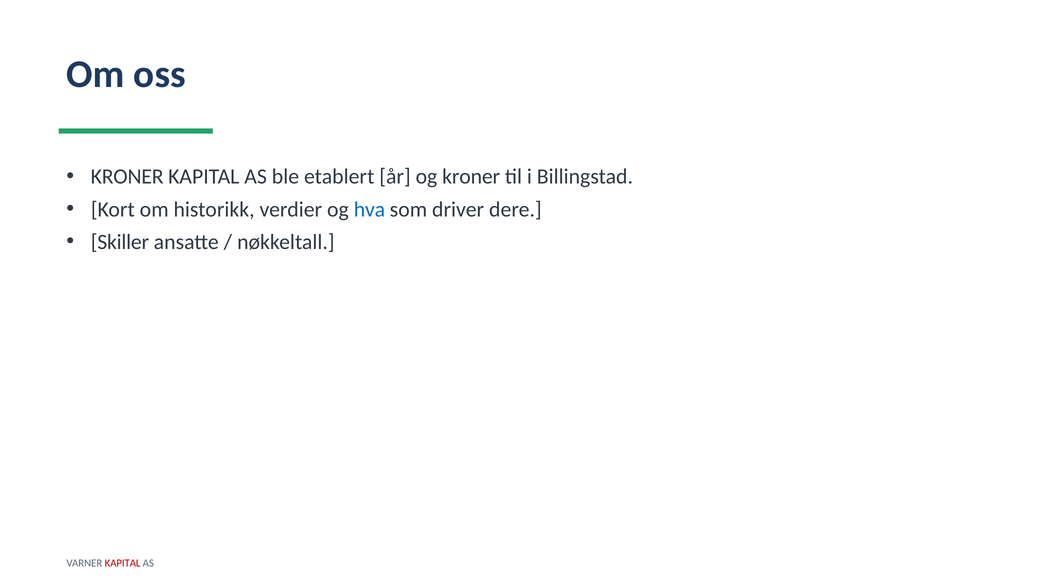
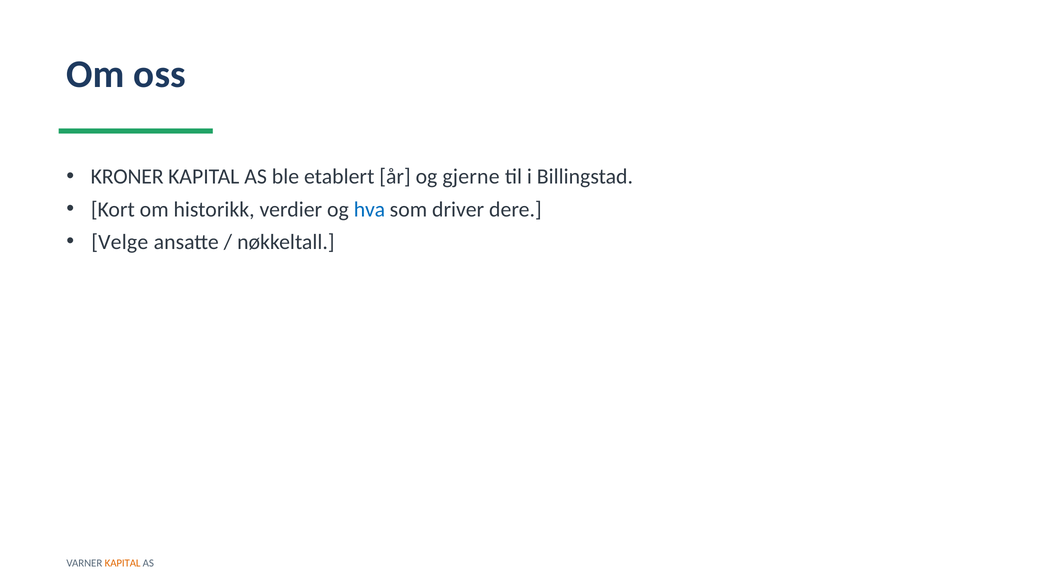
og kroner: kroner -> gjerne
Skiller: Skiller -> Velge
KAPITAL at (123, 563) colour: red -> orange
